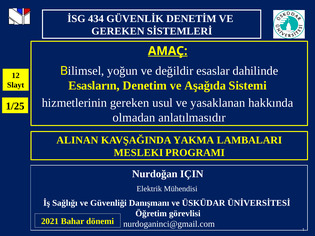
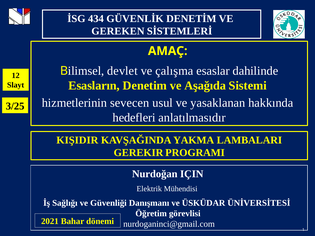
AMAÇ underline: present -> none
yoğun: yoğun -> devlet
değildir: değildir -> çalışma
hizmetlerinin gereken: gereken -> sevecen
1/25: 1/25 -> 3/25
olmadan: olmadan -> hedefleri
ALINAN: ALINAN -> KIŞIDIR
MESLEKI: MESLEKI -> GEREKIR
